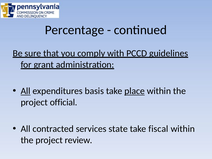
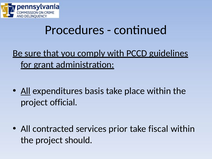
Percentage: Percentage -> Procedures
place underline: present -> none
state: state -> prior
review: review -> should
